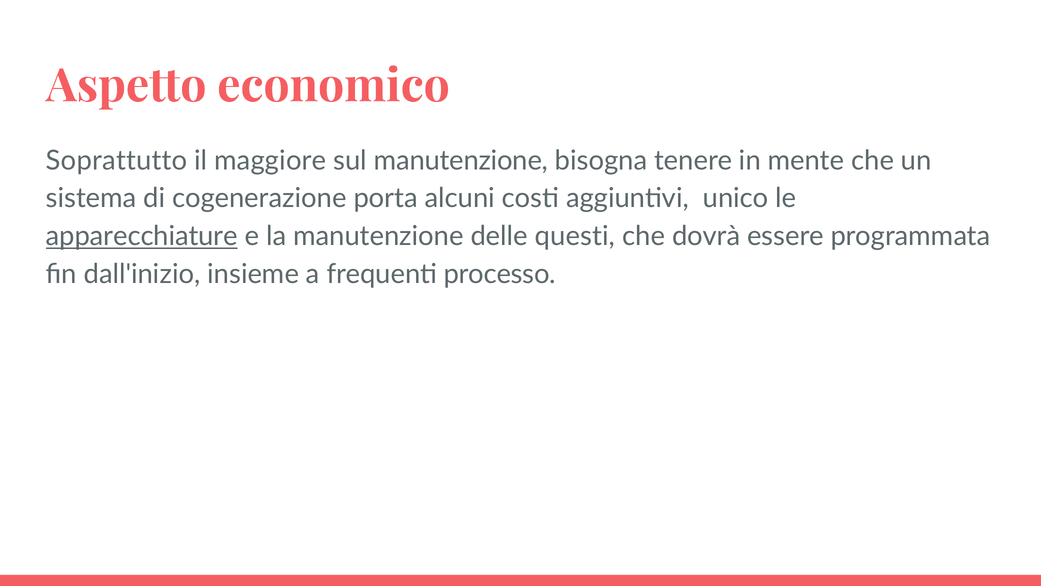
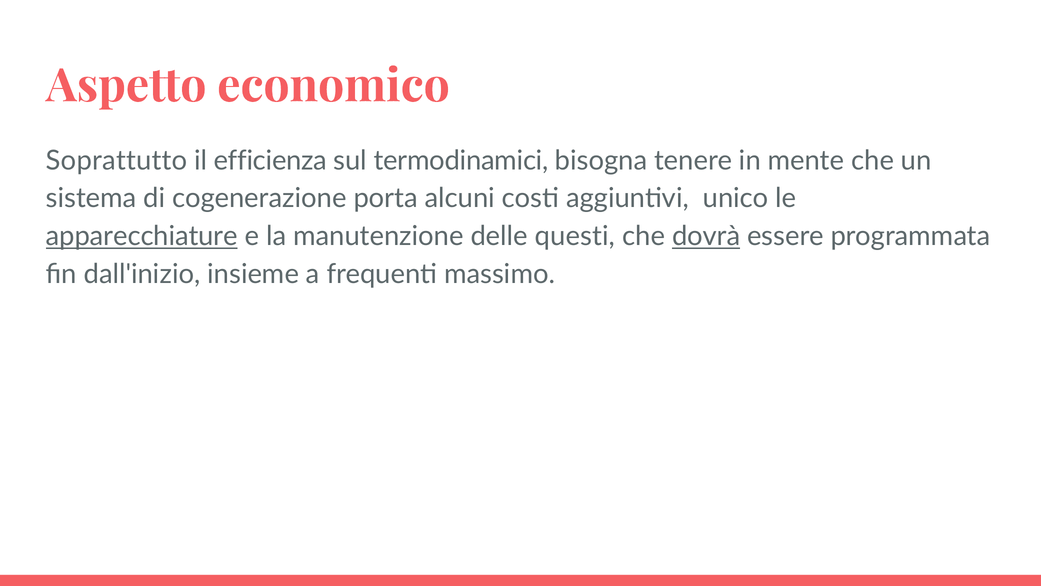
maggiore: maggiore -> efficienza
sul manutenzione: manutenzione -> termodinamici
dovrà underline: none -> present
processo: processo -> massimo
